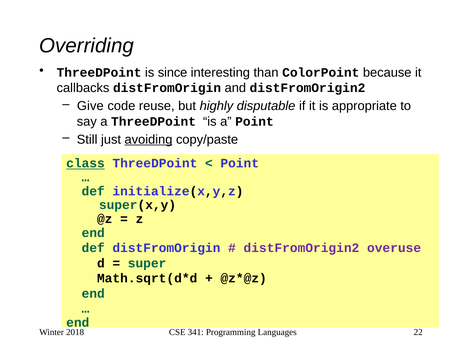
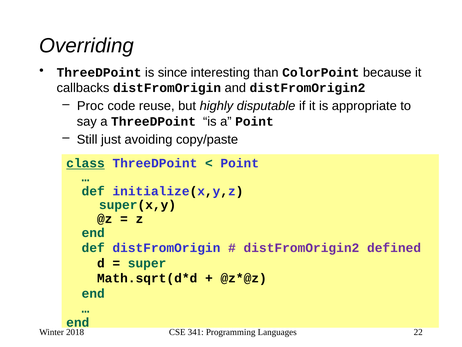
Give: Give -> Proc
avoiding underline: present -> none
overuse: overuse -> defined
